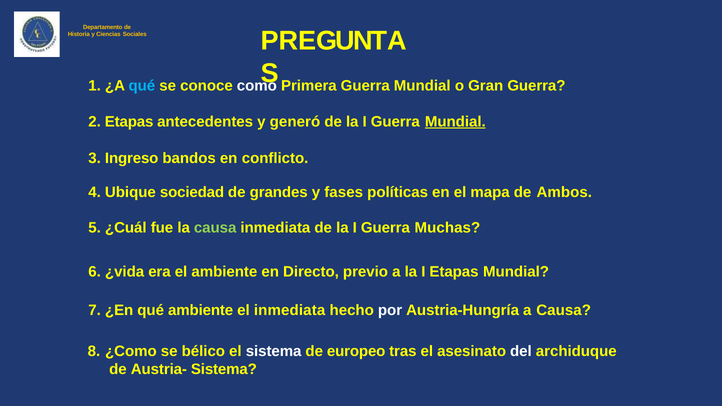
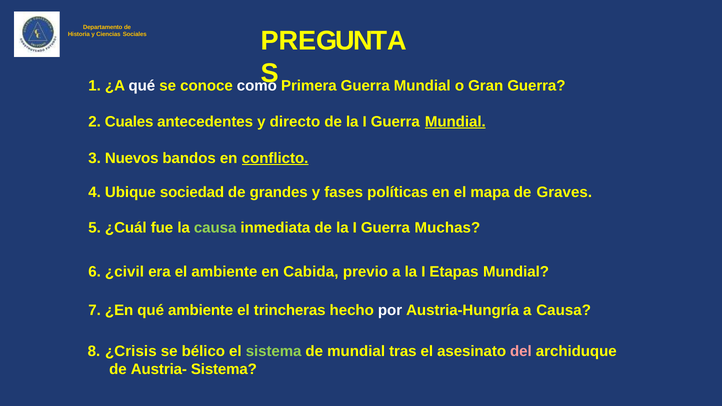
qué at (142, 86) colour: light blue -> white
Etapas at (129, 122): Etapas -> Cuales
generó: generó -> directo
Ingreso: Ingreso -> Nuevos
conflicto underline: none -> present
Ambos: Ambos -> Graves
¿vida: ¿vida -> ¿civil
Directo: Directo -> Cabida
el inmediata: inmediata -> trincheras
¿Como: ¿Como -> ¿Crisis
sistema at (274, 351) colour: white -> light green
de europeo: europeo -> mundial
del colour: white -> pink
